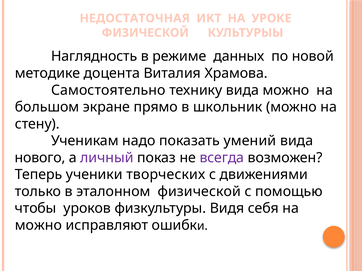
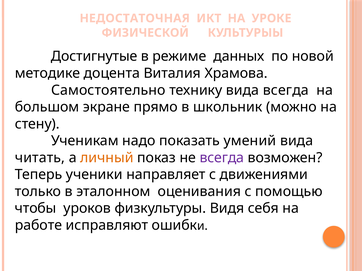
Наглядность: Наглядность -> Достигнутые
вида можно: можно -> всегда
нового: нового -> читать
личный colour: purple -> orange
творческих: творческих -> направляет
эталонном физической: физической -> оценивания
можно at (38, 226): можно -> работе
